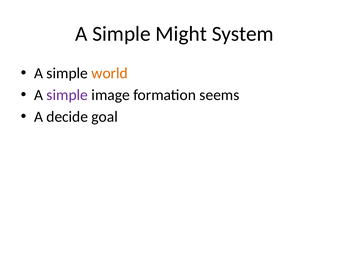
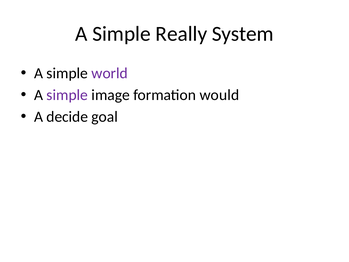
Might: Might -> Really
world colour: orange -> purple
seems: seems -> would
